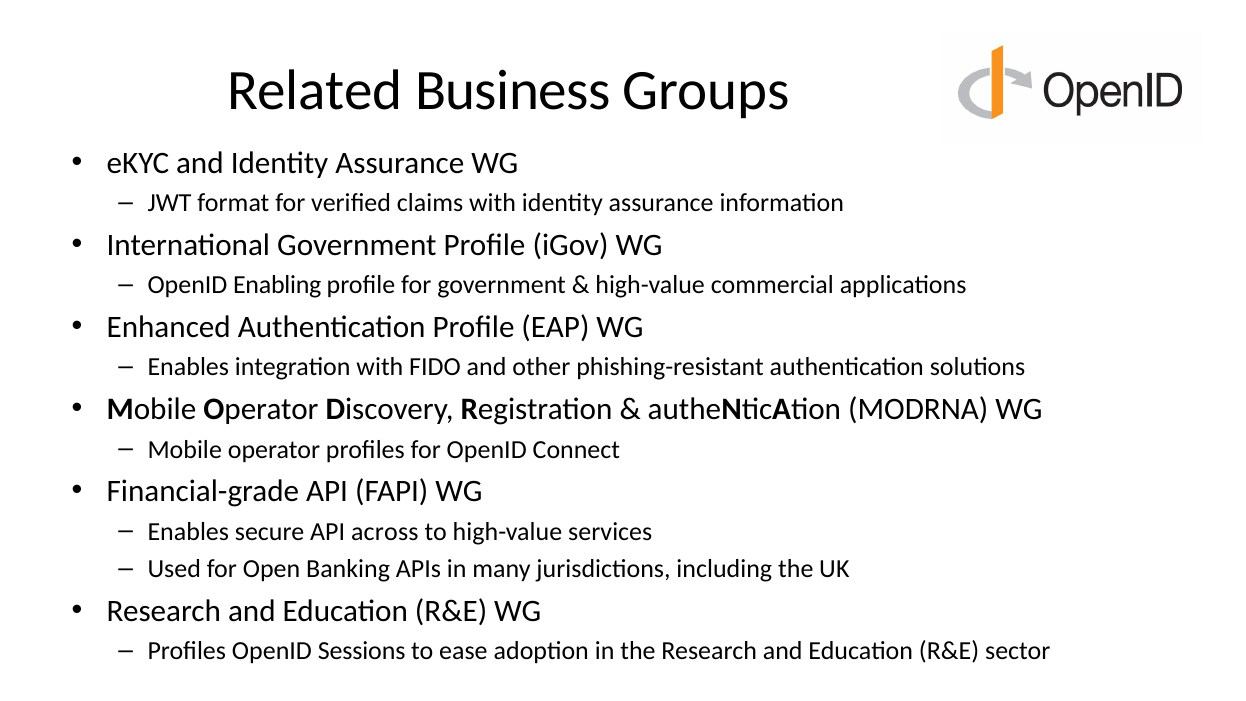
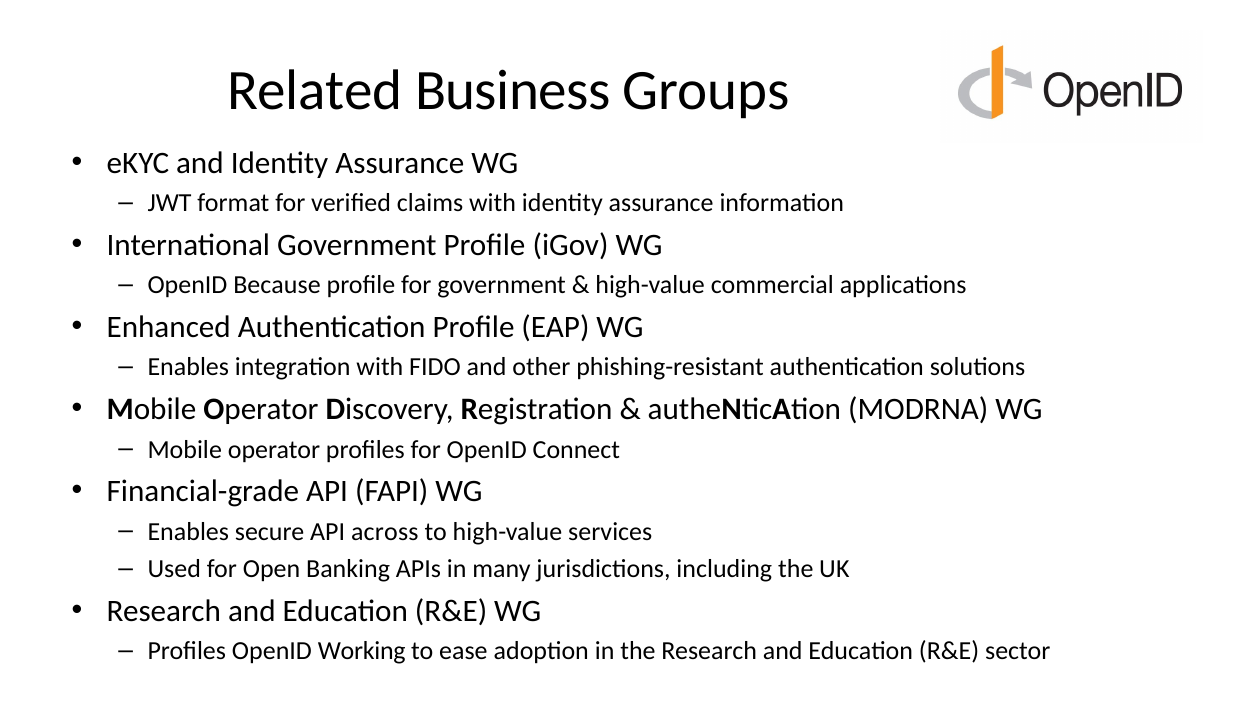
Enabling: Enabling -> Because
Sessions: Sessions -> Working
